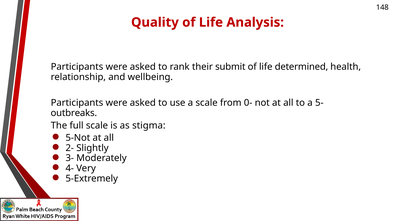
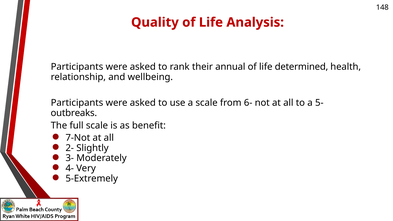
submit: submit -> annual
0-: 0- -> 6-
stigma: stigma -> benefit
5-Not: 5-Not -> 7-Not
